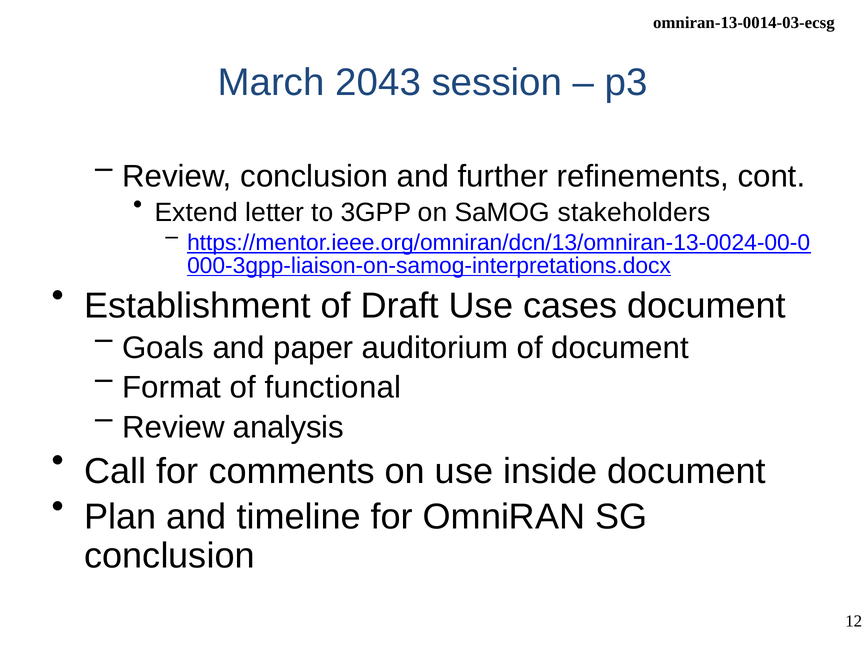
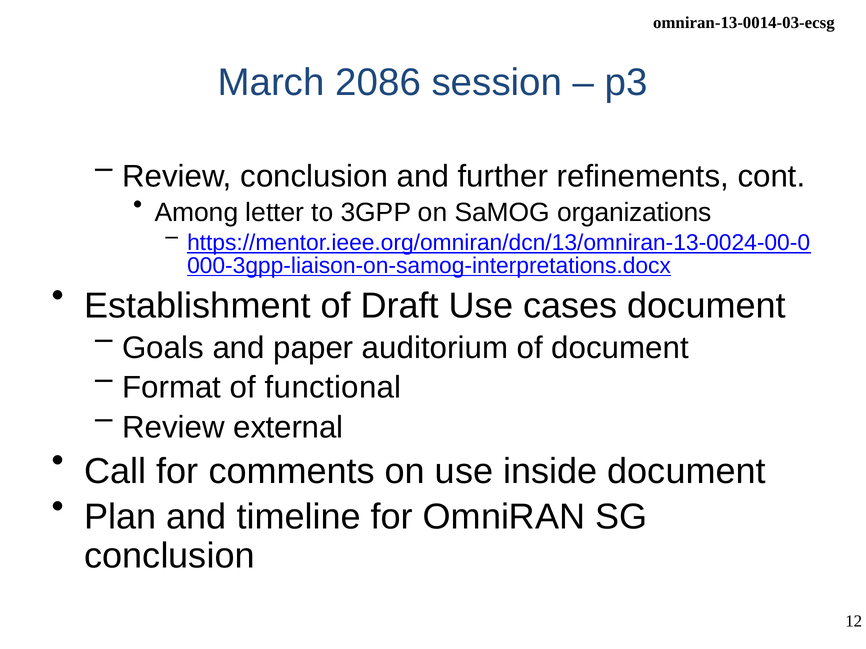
2043: 2043 -> 2086
Extend: Extend -> Among
stakeholders: stakeholders -> organizations
analysis: analysis -> external
